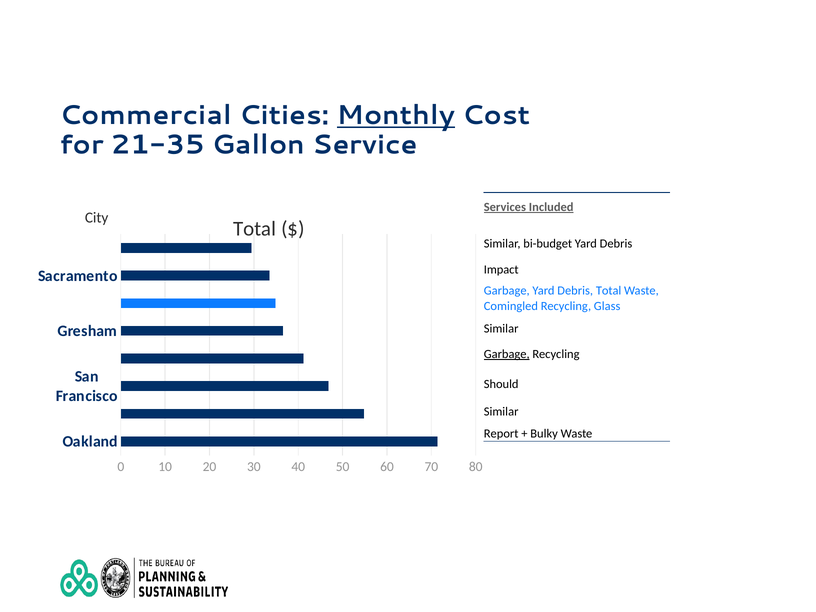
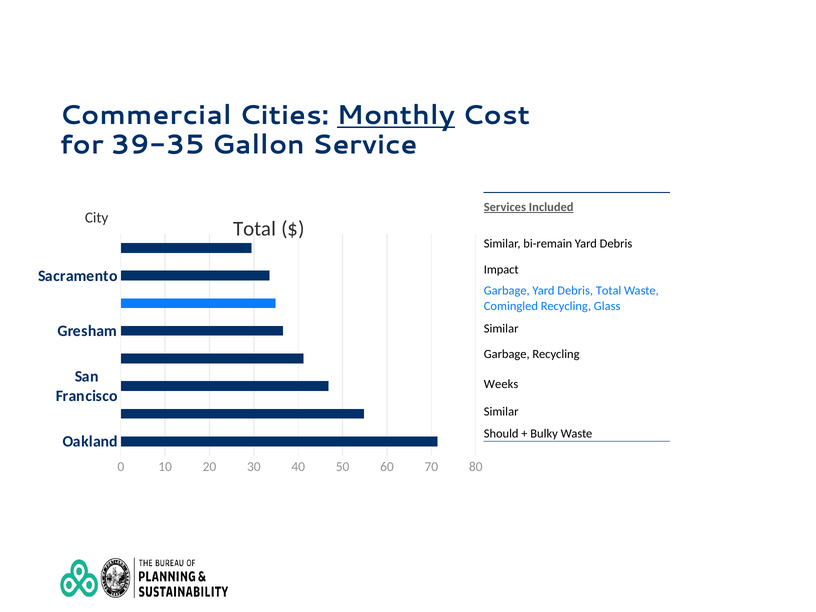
21-35: 21-35 -> 39-35
bi-budget: bi-budget -> bi-remain
Garbage at (507, 354) underline: present -> none
Should: Should -> Weeks
Report: Report -> Should
